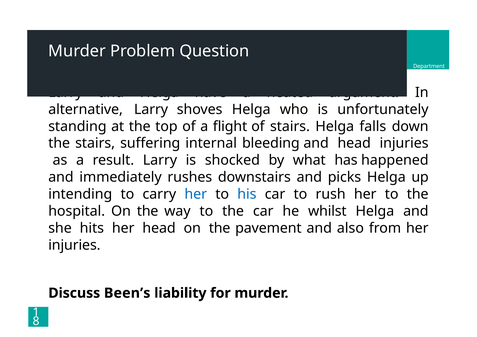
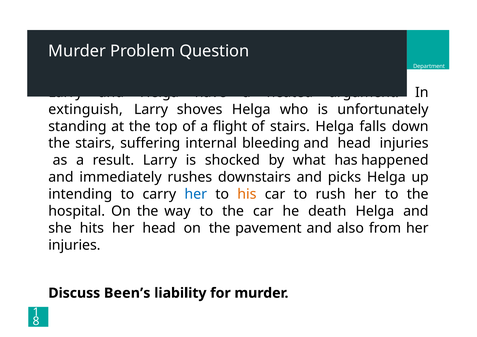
alternative: alternative -> extinguish
his colour: blue -> orange
whilst: whilst -> death
